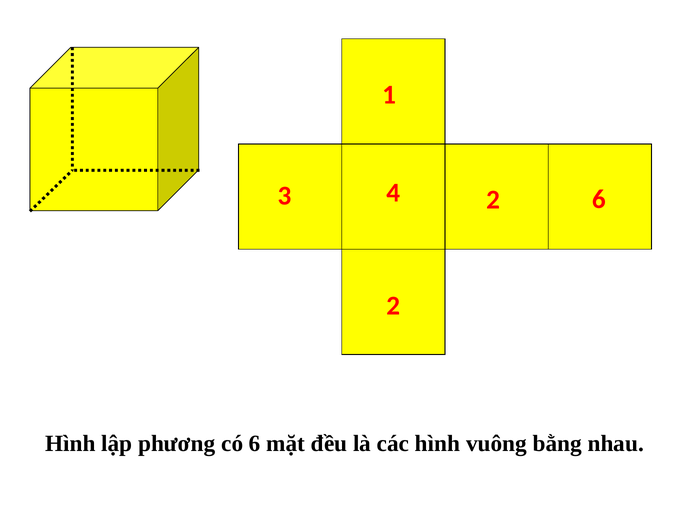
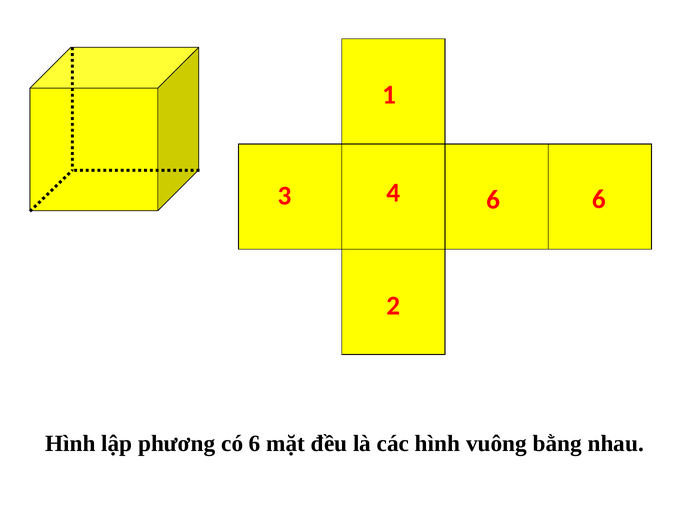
3 2: 2 -> 6
